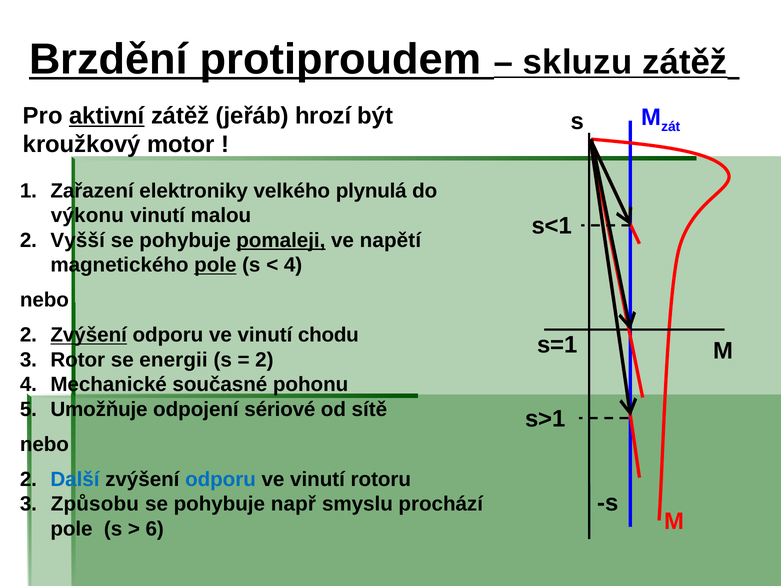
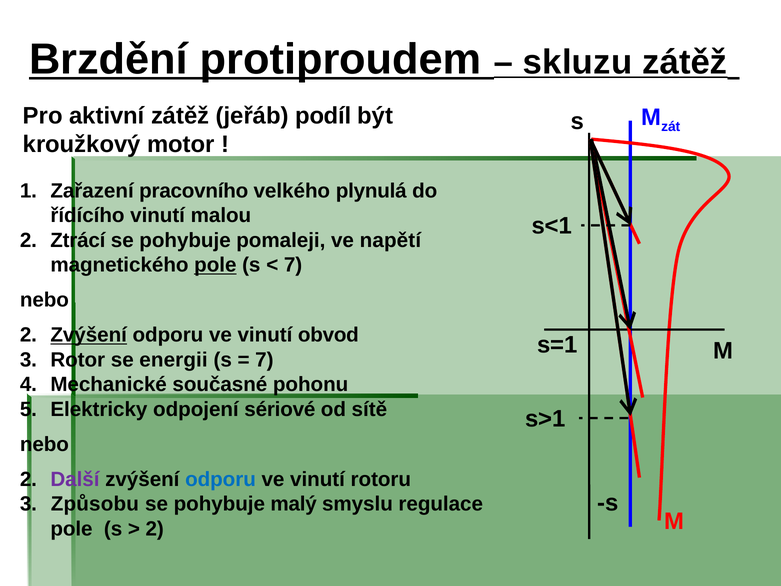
aktivní underline: present -> none
hrozí: hrozí -> podíl
elektroniky: elektroniky -> pracovního
výkonu: výkonu -> řídícího
Vyšší: Vyšší -> Ztrácí
pomaleji underline: present -> none
4 at (293, 265): 4 -> 7
chodu: chodu -> obvod
2 at (264, 360): 2 -> 7
Umožňuje: Umožňuje -> Elektricky
Další colour: blue -> purple
např: např -> malý
prochází: prochází -> regulace
6 at (155, 529): 6 -> 2
